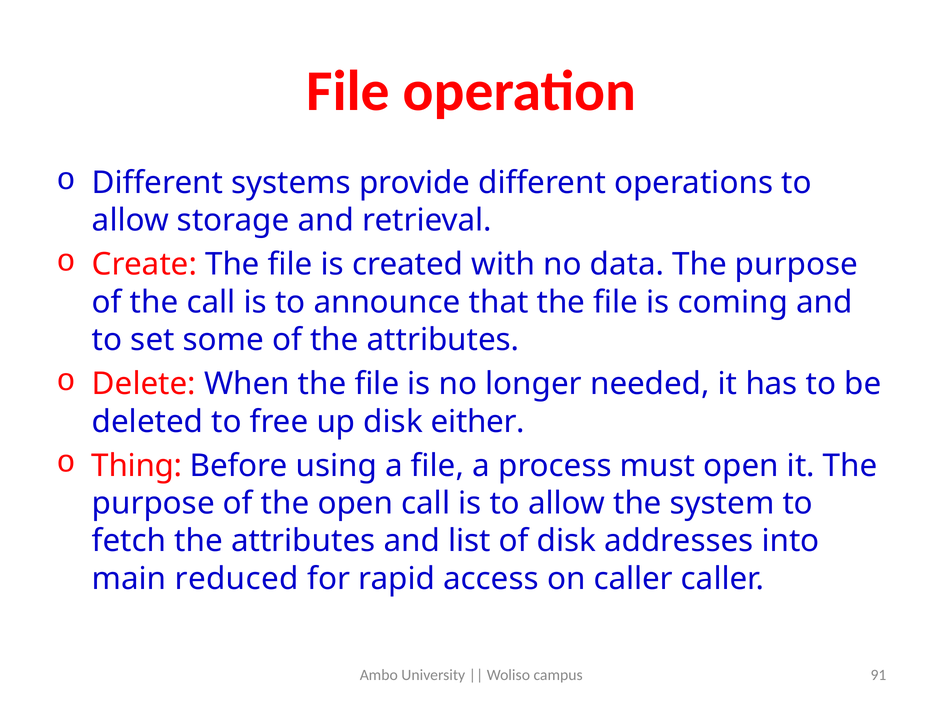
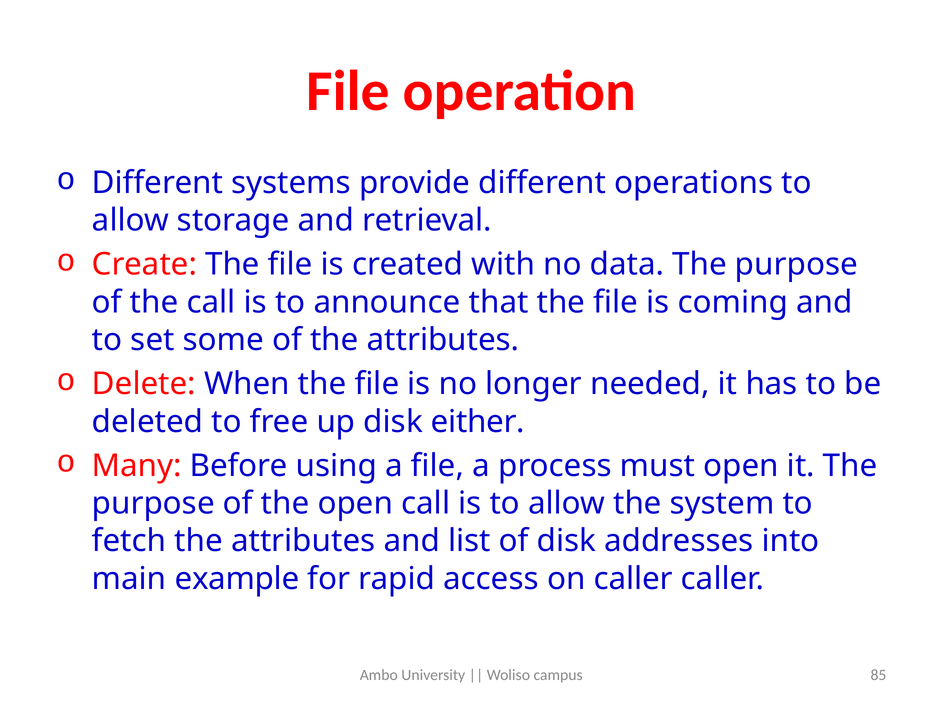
Thing: Thing -> Many
reduced: reduced -> example
91: 91 -> 85
